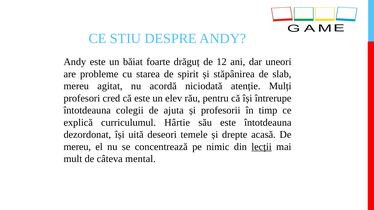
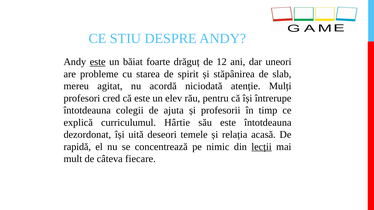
este at (98, 62) underline: none -> present
drepte: drepte -> relația
mereu at (77, 147): mereu -> rapidă
mental: mental -> fiecare
